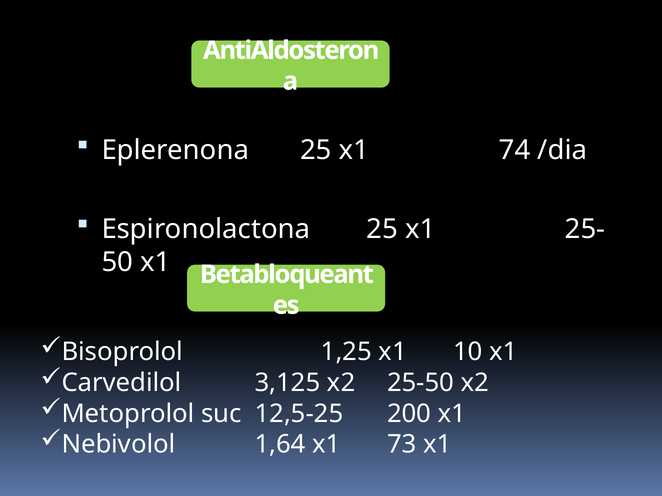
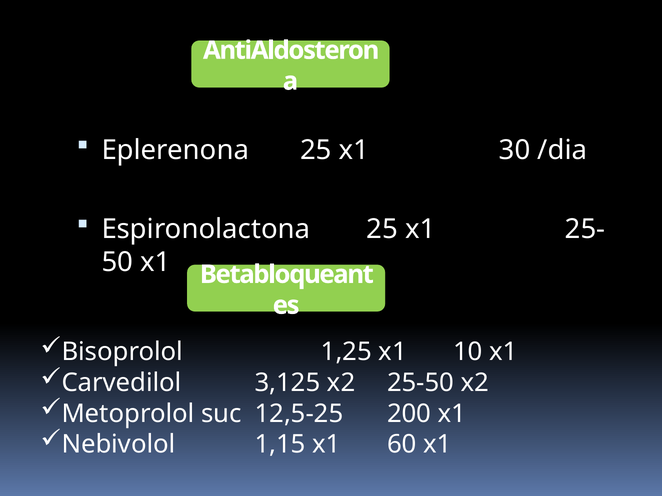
74: 74 -> 30
1,64: 1,64 -> 1,15
73: 73 -> 60
